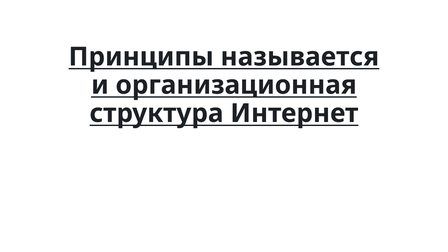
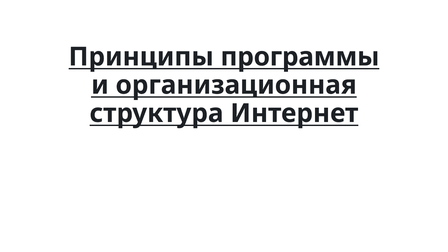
называется: называется -> программы
